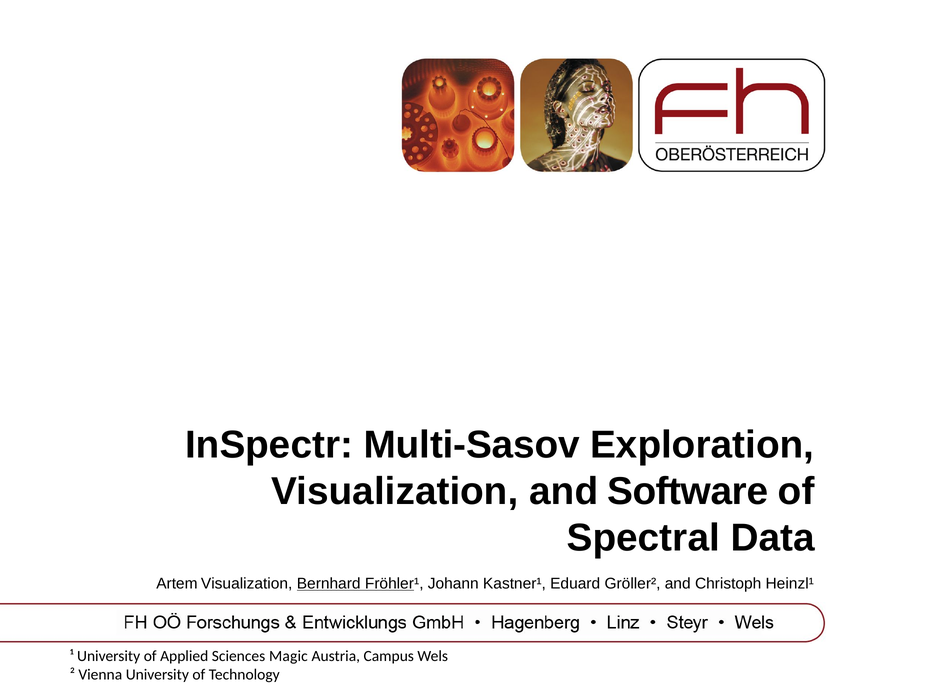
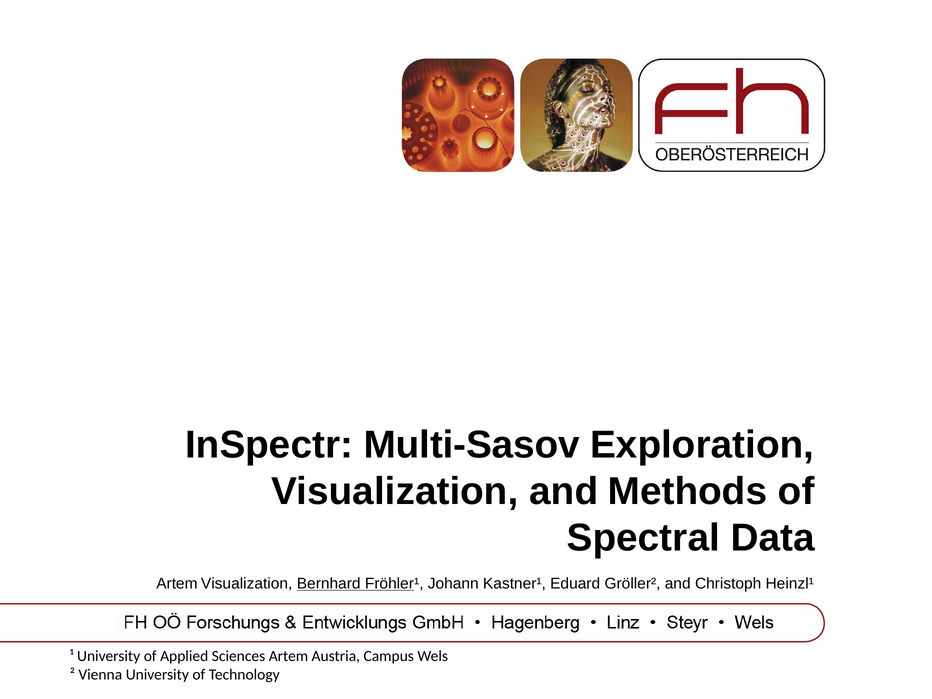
Software: Software -> Methods
Sciences Magic: Magic -> Artem
